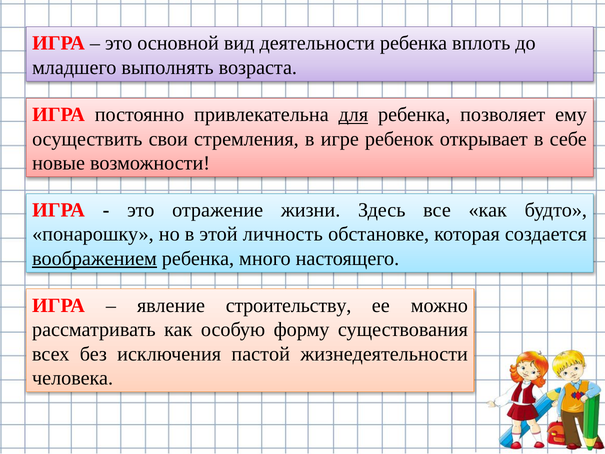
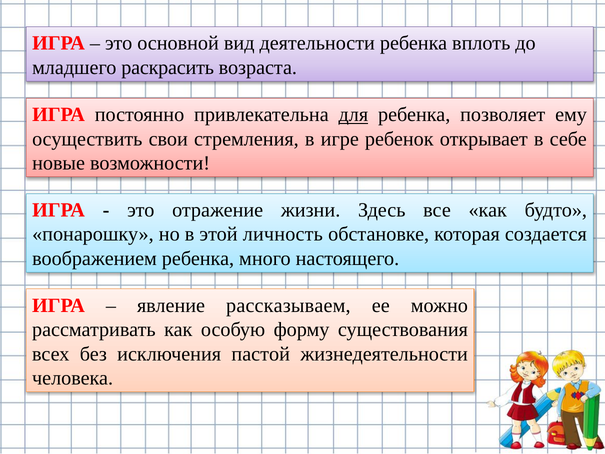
выполнять: выполнять -> раскрасить
воображением underline: present -> none
строительству: строительству -> рассказываем
